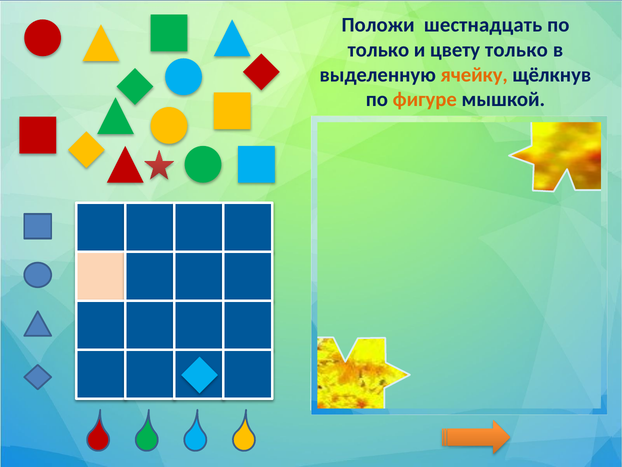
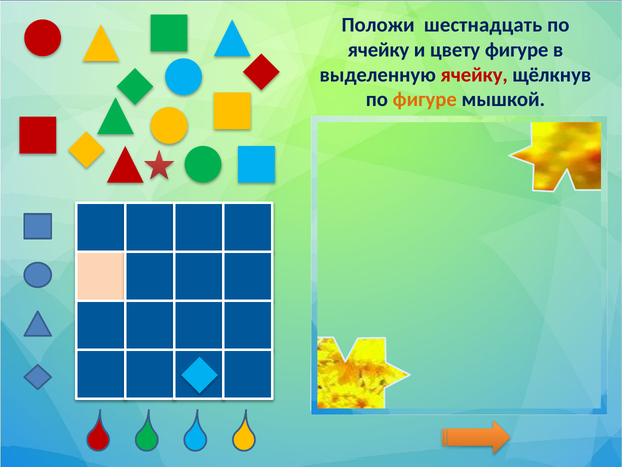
только at (378, 50): только -> ячейку
цвету только: только -> фигуре
ячейку at (474, 75) colour: orange -> red
